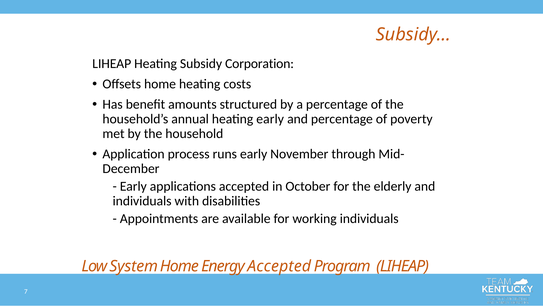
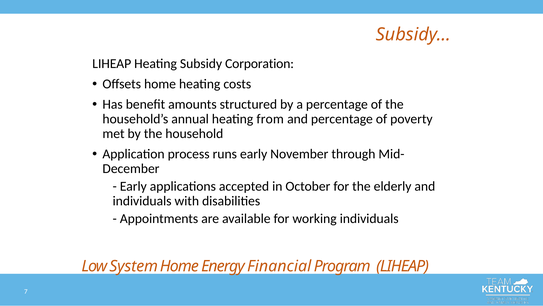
heating early: early -> from
Energy Accepted: Accepted -> Financial
